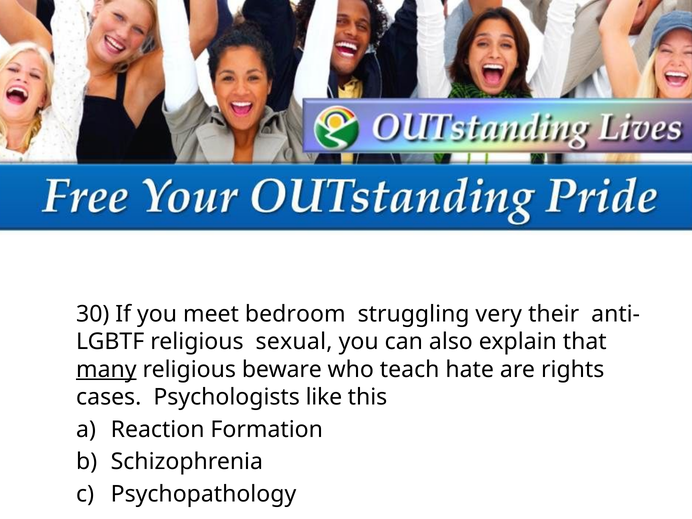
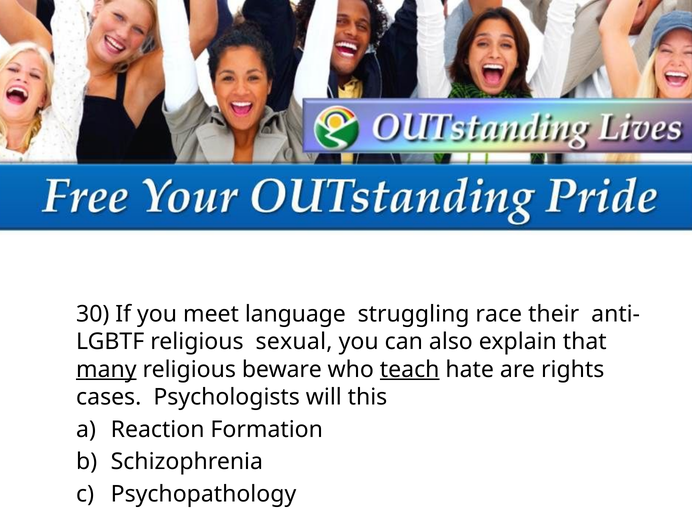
bedroom: bedroom -> language
very: very -> race
teach underline: none -> present
like: like -> will
